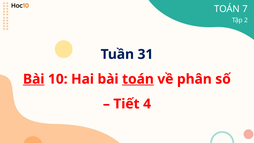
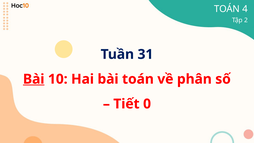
7: 7 -> 4
toán at (138, 79) underline: present -> none
4: 4 -> 0
